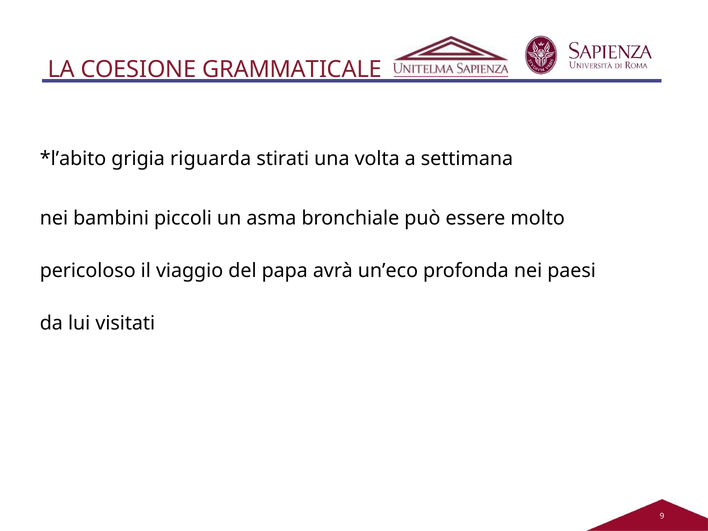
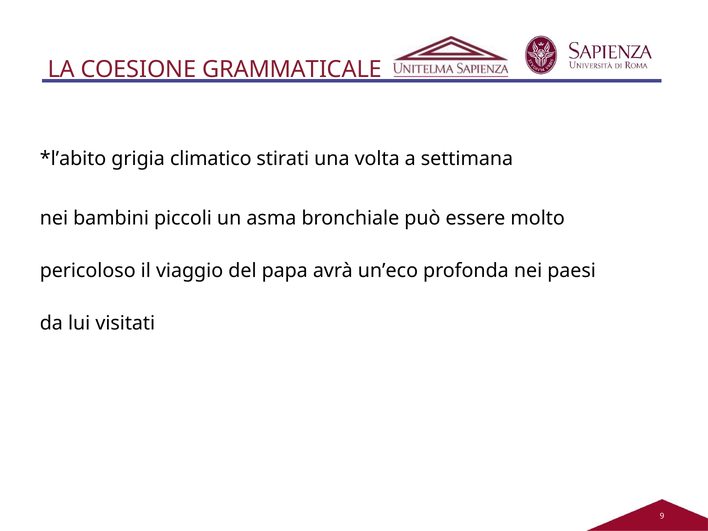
riguarda: riguarda -> climatico
